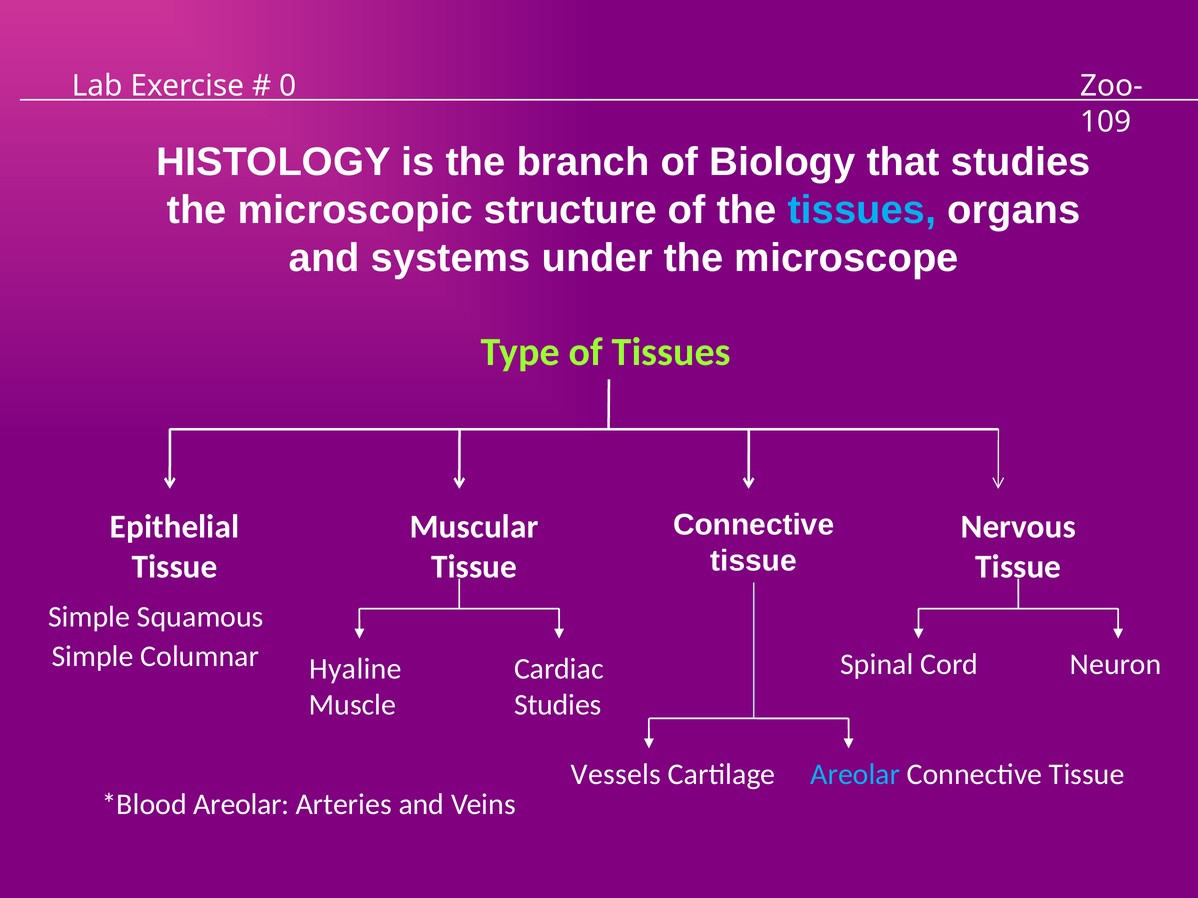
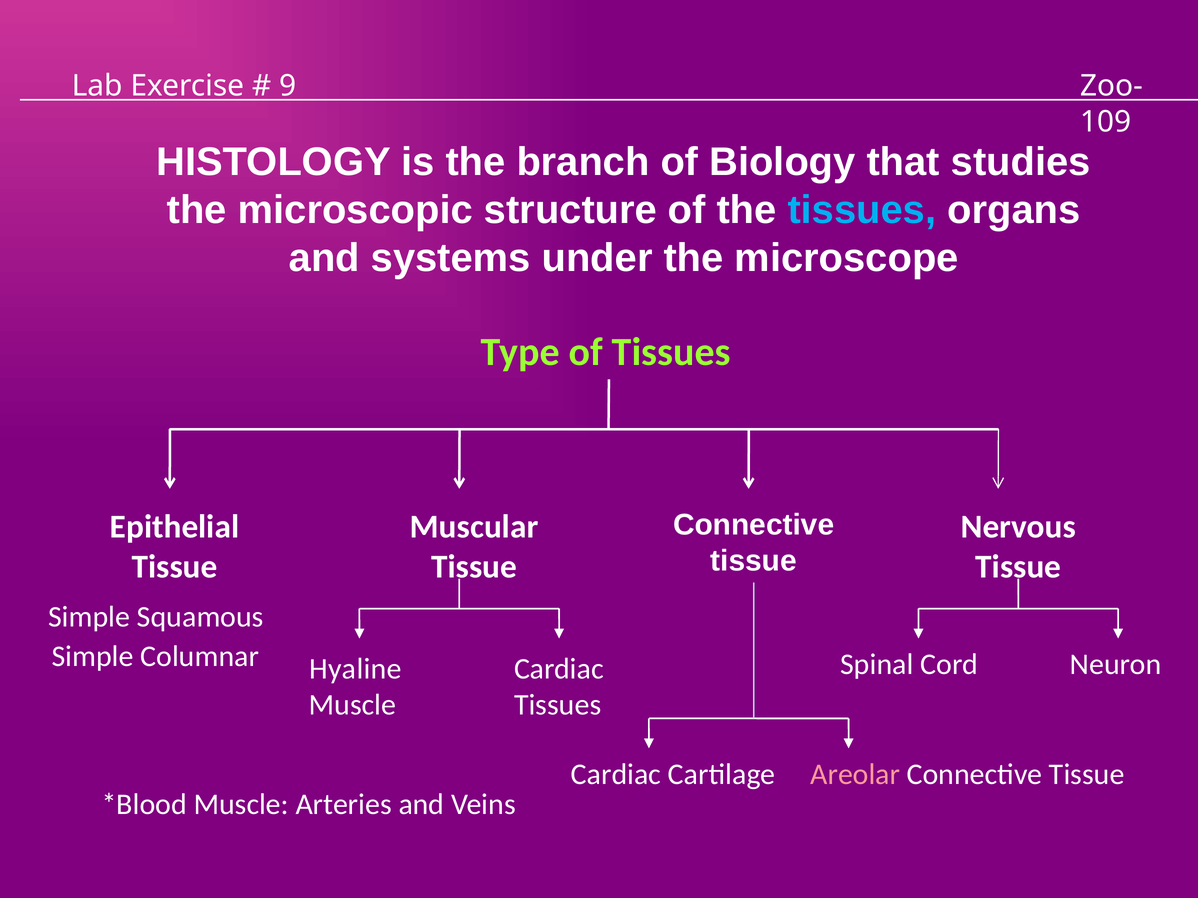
0: 0 -> 9
Studies at (558, 705): Studies -> Tissues
Vessels at (616, 775): Vessels -> Cardiac
Areolar at (855, 775) colour: light blue -> pink
Areolar at (241, 805): Areolar -> Muscle
